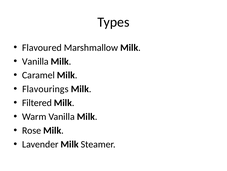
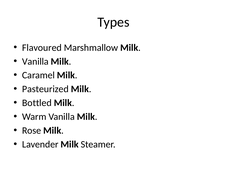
Flavourings: Flavourings -> Pasteurized
Filtered: Filtered -> Bottled
